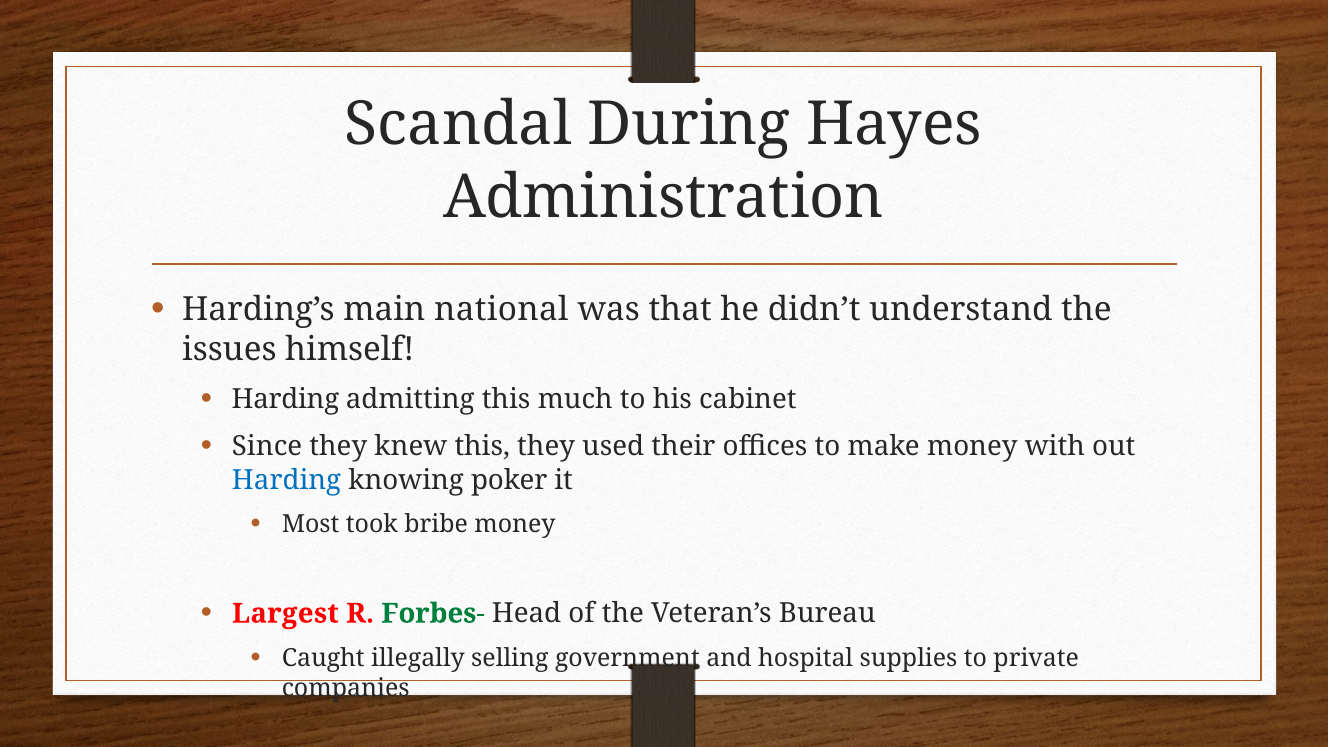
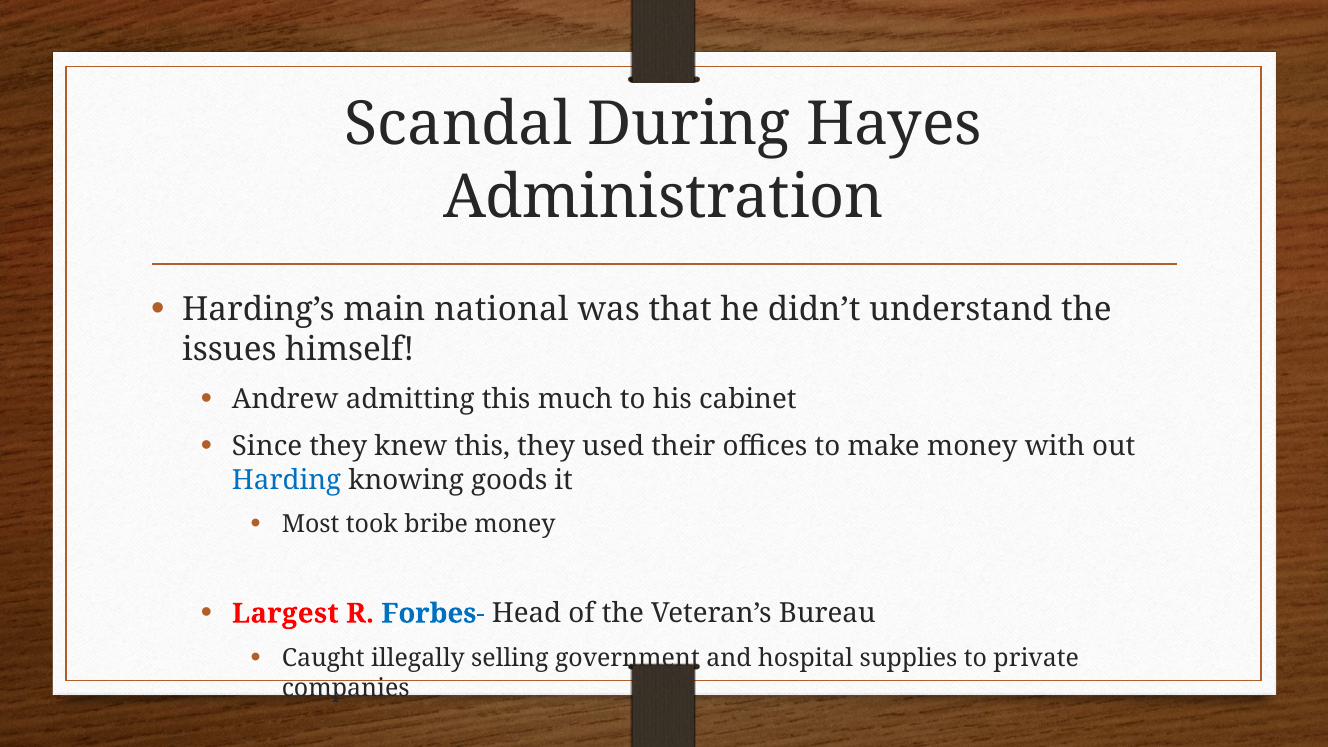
Harding at (285, 400): Harding -> Andrew
poker: poker -> goods
Forbes- colour: green -> blue
